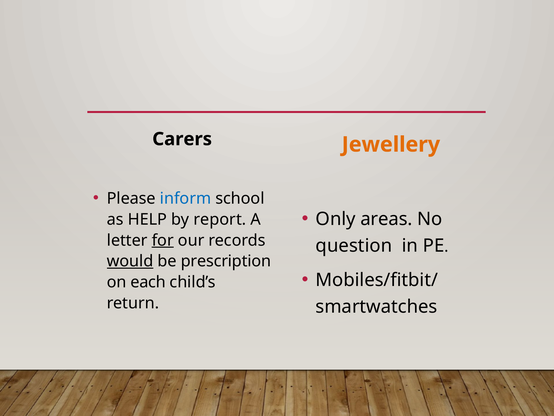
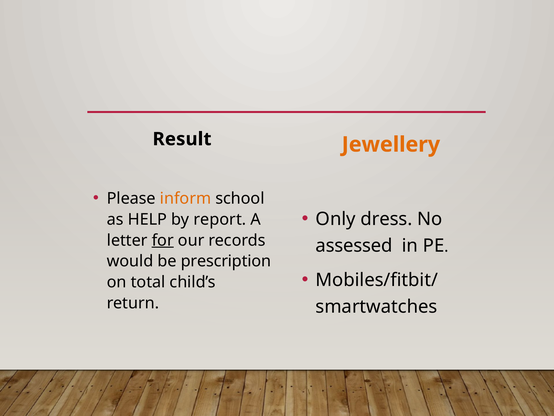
Carers: Carers -> Result
inform colour: blue -> orange
areas: areas -> dress
question: question -> assessed
would underline: present -> none
each: each -> total
